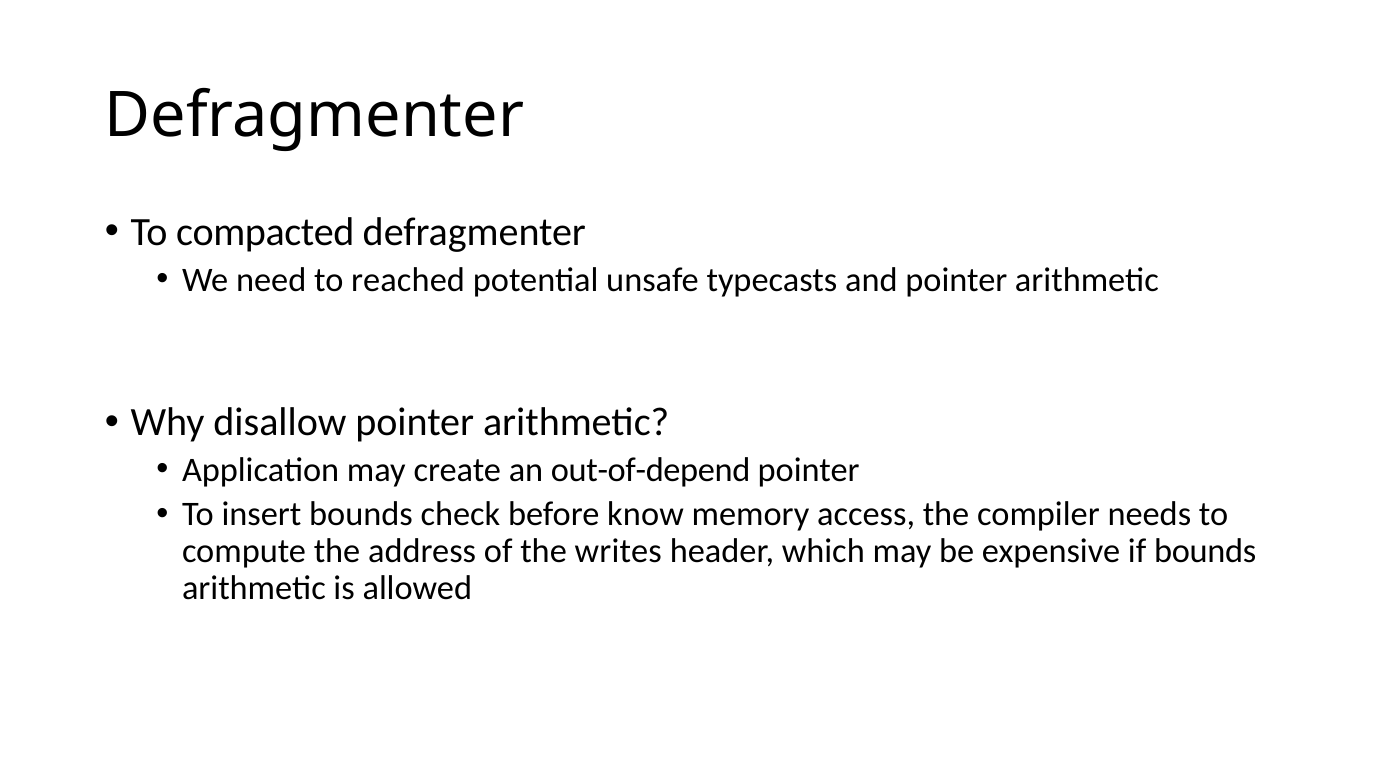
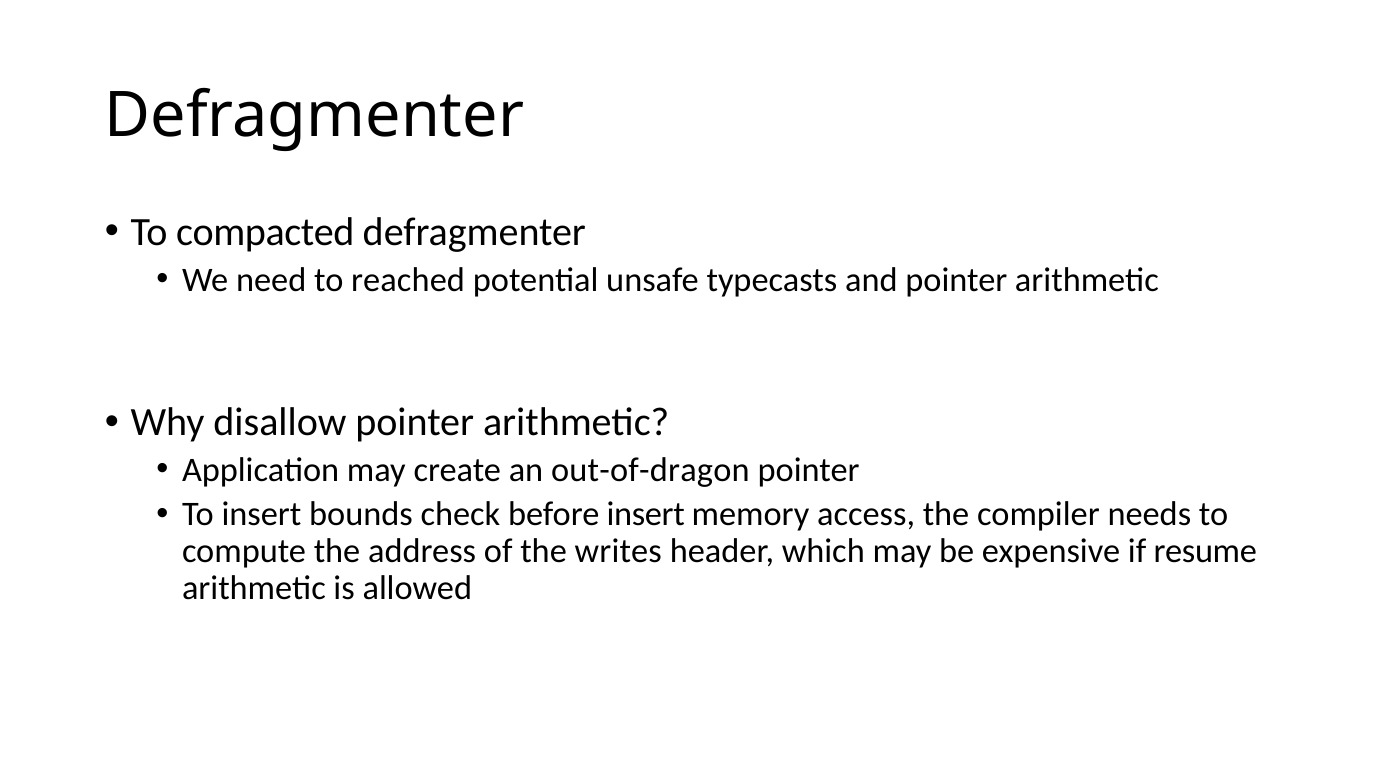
out-of-depend: out-of-depend -> out-of-dragon
before know: know -> insert
if bounds: bounds -> resume
